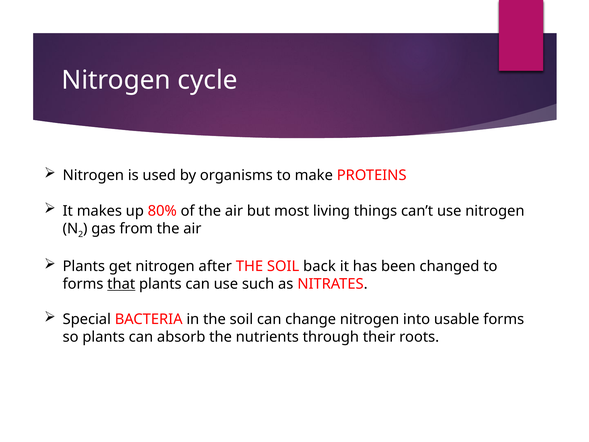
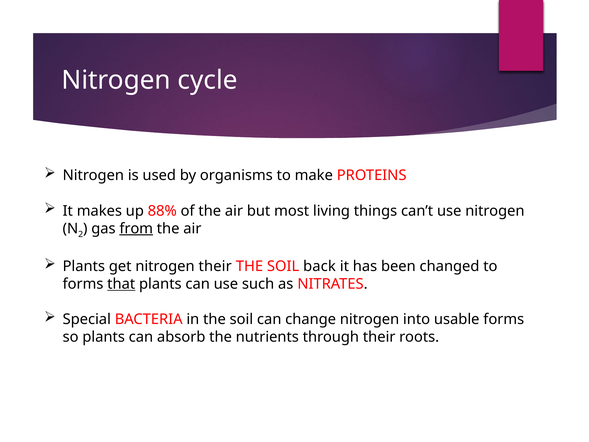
80%: 80% -> 88%
from underline: none -> present
nitrogen after: after -> their
